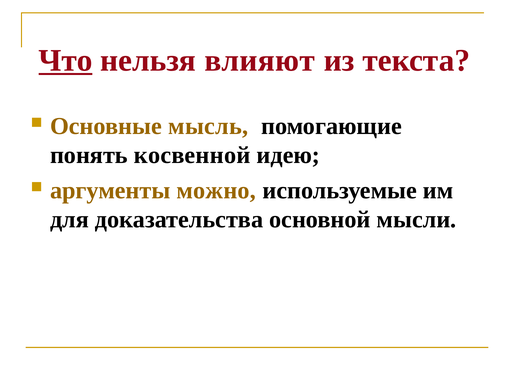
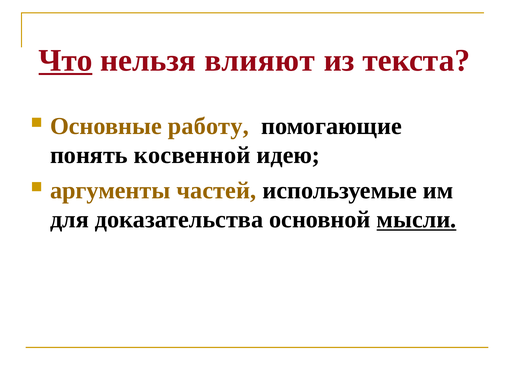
мысль: мысль -> работу
можно: можно -> частей
мысли underline: none -> present
